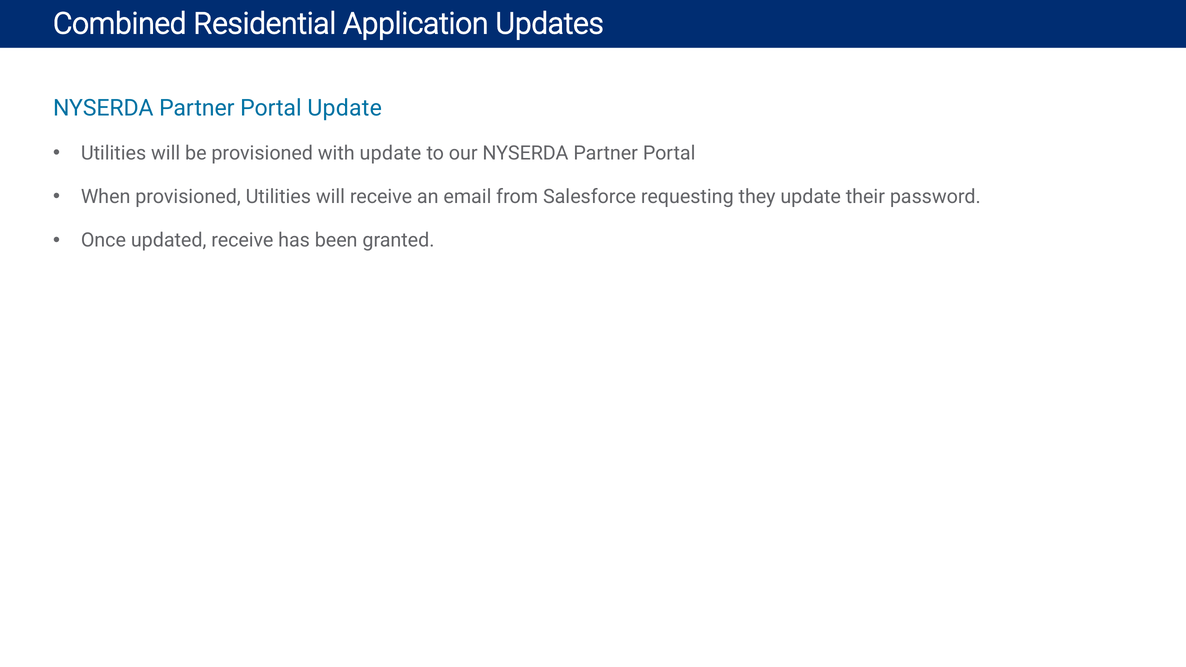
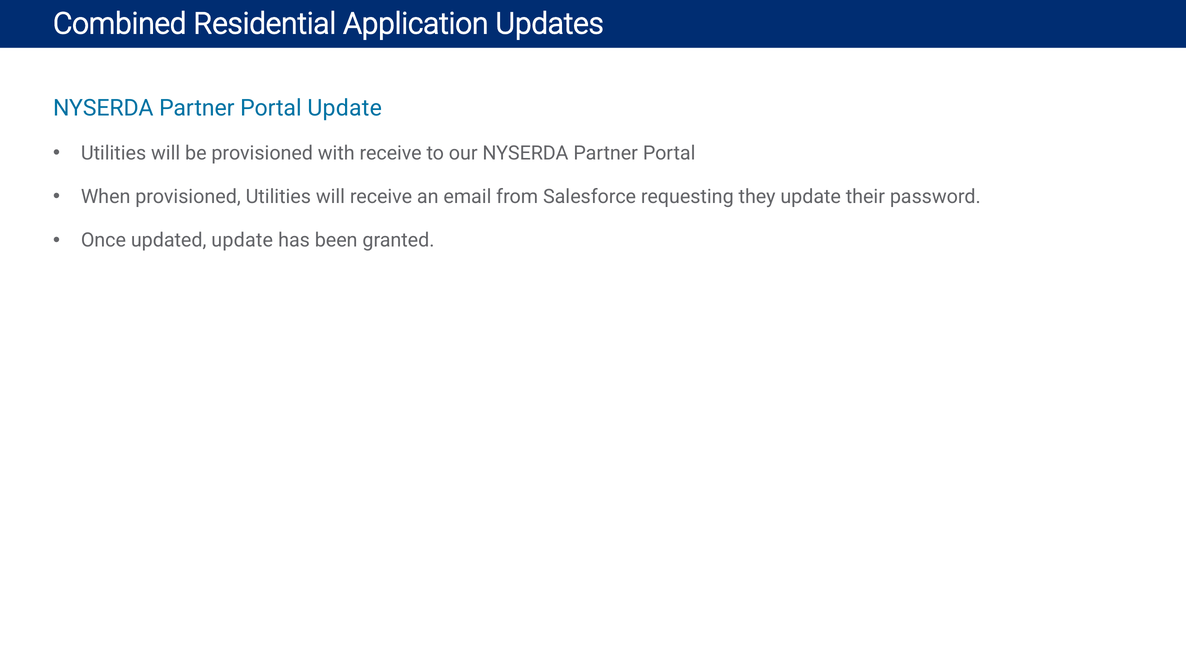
with update: update -> receive
updated receive: receive -> update
